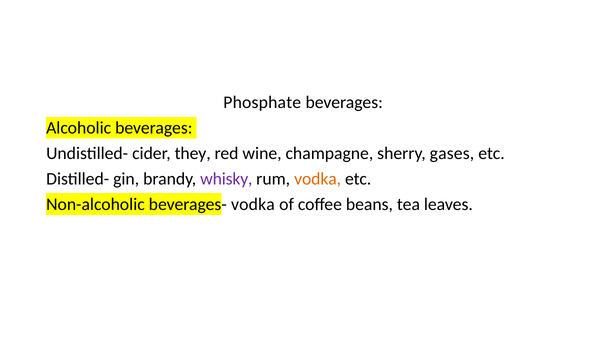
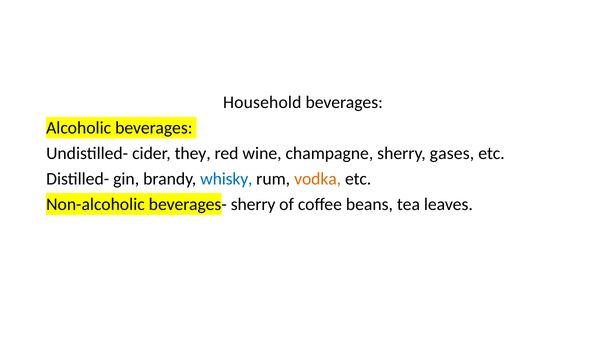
Phosphate: Phosphate -> Household
whisky colour: purple -> blue
beverages- vodka: vodka -> sherry
